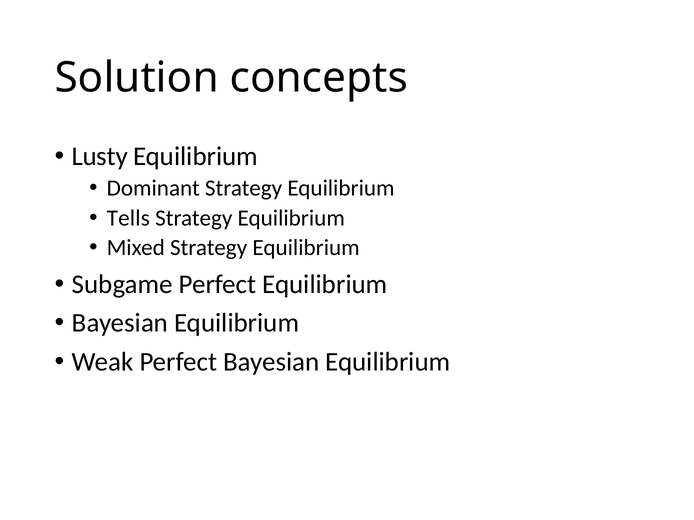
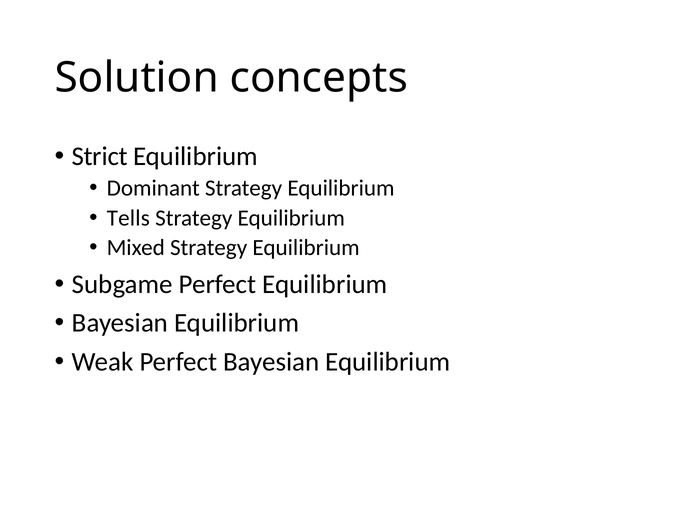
Lusty: Lusty -> Strict
